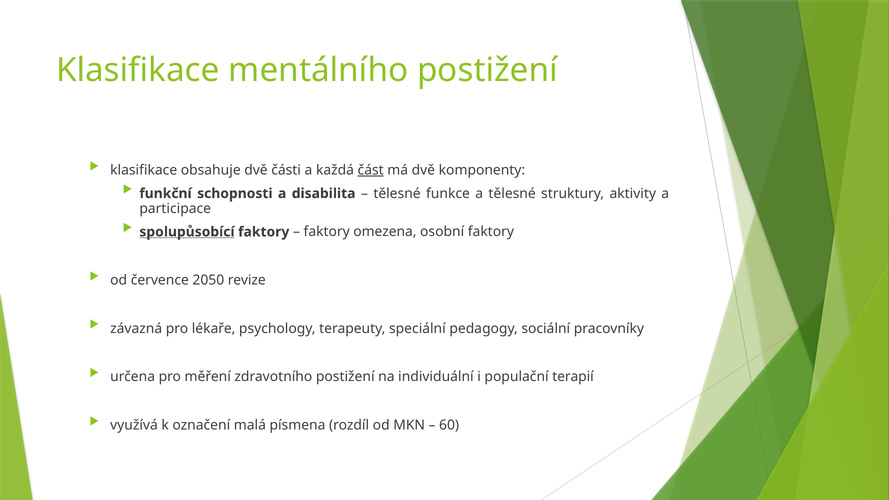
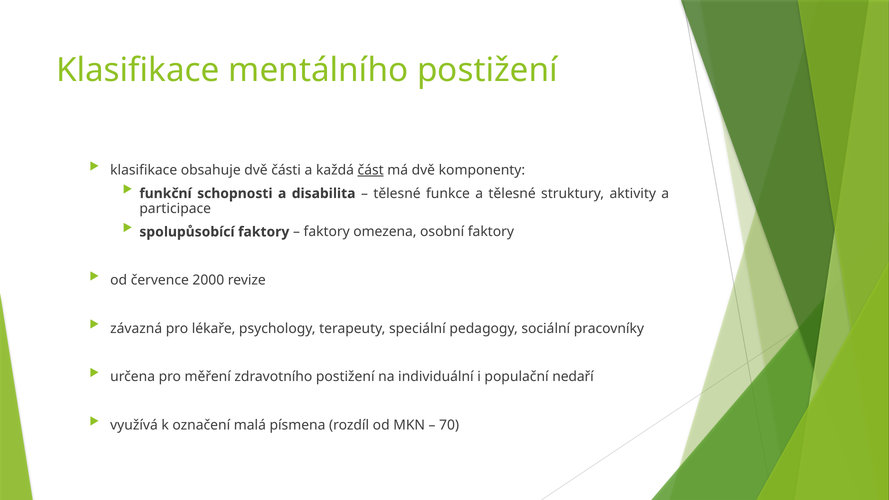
spolupůsobící underline: present -> none
2050: 2050 -> 2000
terapií: terapií -> nedaří
60: 60 -> 70
